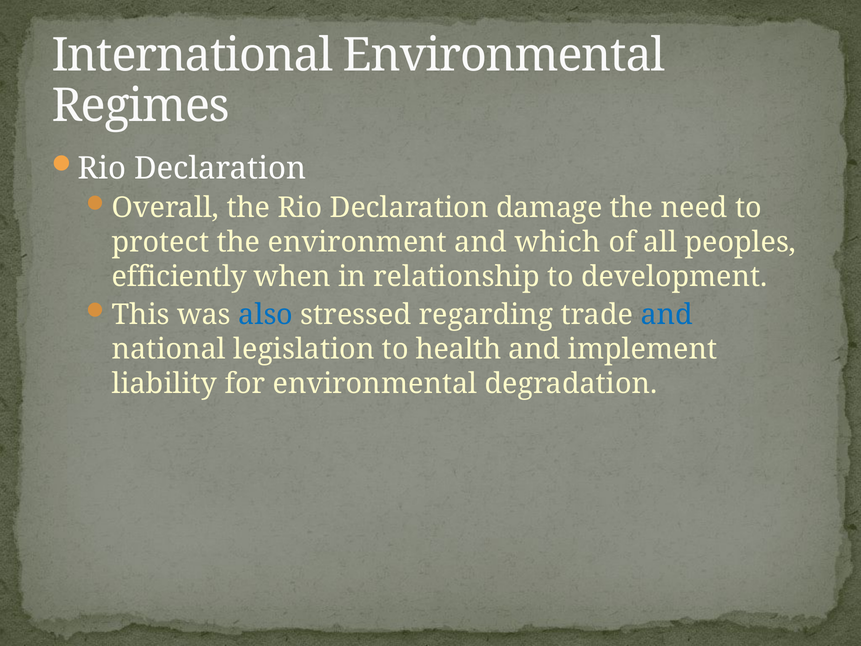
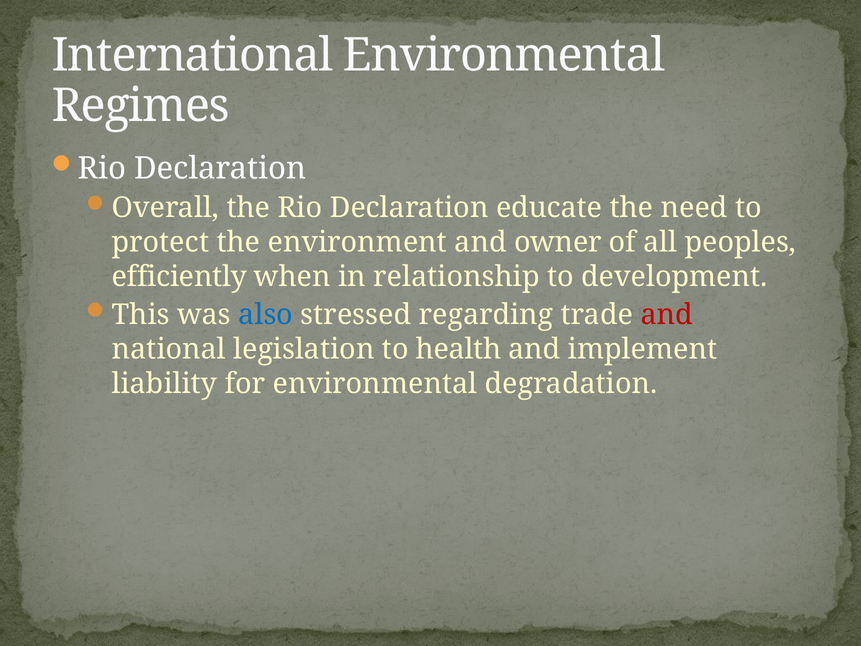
damage: damage -> educate
which: which -> owner
and at (667, 315) colour: blue -> red
